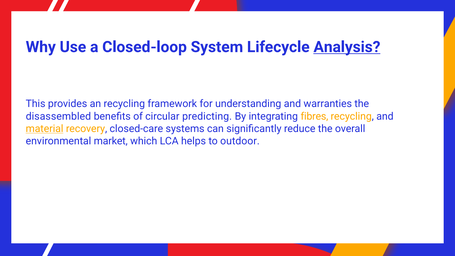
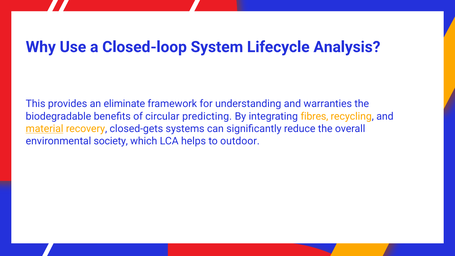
Analysis underline: present -> none
an recycling: recycling -> eliminate
disassembled: disassembled -> biodegradable
closed-care: closed-care -> closed-gets
market: market -> society
